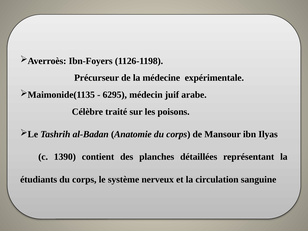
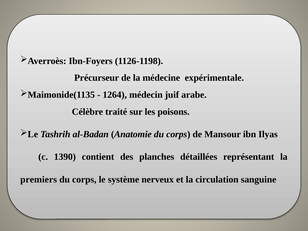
6295: 6295 -> 1264
étudiants: étudiants -> premiers
